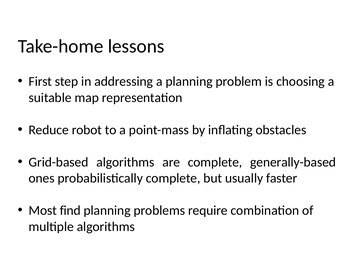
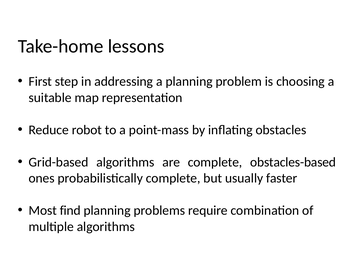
generally-based: generally-based -> obstacles-based
